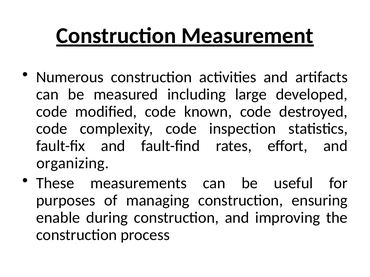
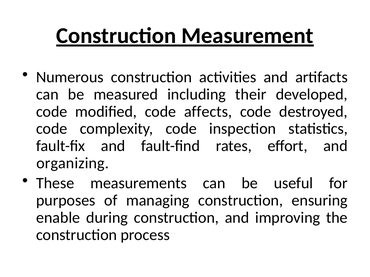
large: large -> their
known: known -> affects
